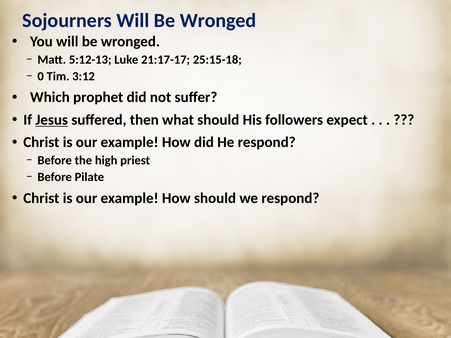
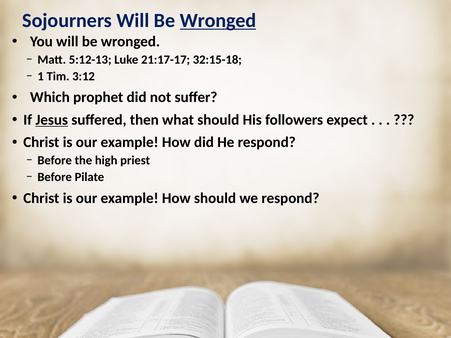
Wronged at (218, 21) underline: none -> present
25:15-18: 25:15-18 -> 32:15-18
0: 0 -> 1
